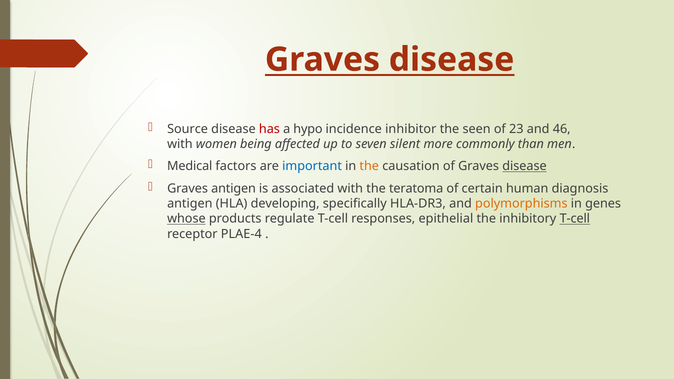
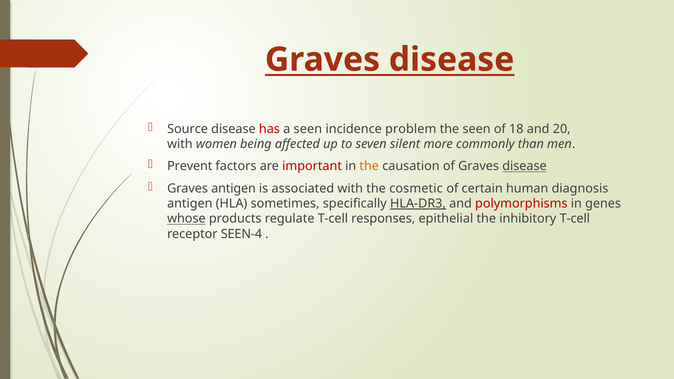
a hypo: hypo -> seen
inhibitor: inhibitor -> problem
23: 23 -> 18
46: 46 -> 20
Medical: Medical -> Prevent
important colour: blue -> red
teratoma: teratoma -> cosmetic
developing: developing -> sometimes
HLA-DR3 underline: none -> present
polymorphisms colour: orange -> red
T-cell at (575, 219) underline: present -> none
PLAE-4: PLAE-4 -> SEEN-4
